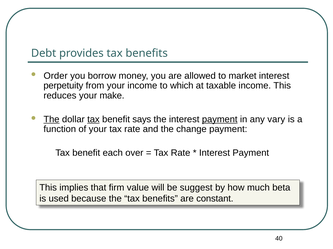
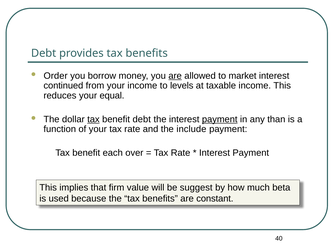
are at (175, 76) underline: none -> present
perpetuity: perpetuity -> continued
which: which -> levels
make: make -> equal
The at (51, 120) underline: present -> none
benefit says: says -> debt
vary: vary -> than
change: change -> include
